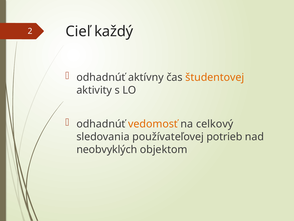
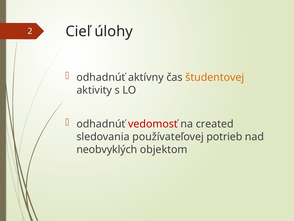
každý: každý -> úlohy
vedomosť colour: orange -> red
celkový: celkový -> created
